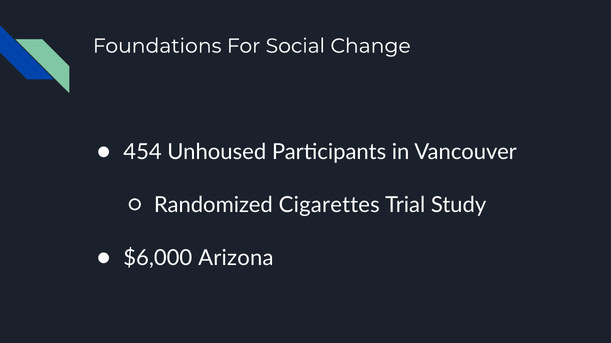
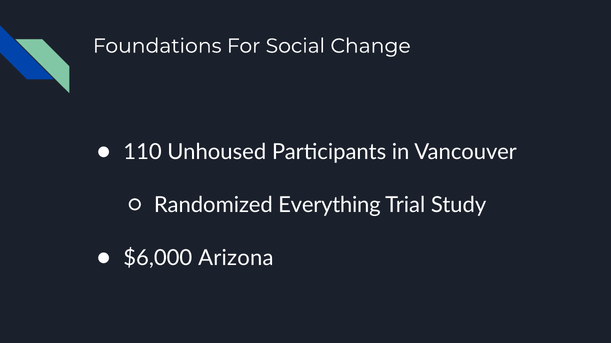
454: 454 -> 110
Cigarettes: Cigarettes -> Everything
